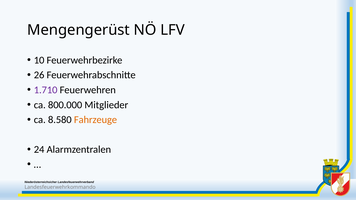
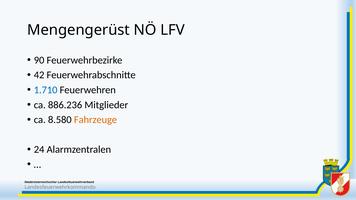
10: 10 -> 90
26: 26 -> 42
1.710 colour: purple -> blue
800.000: 800.000 -> 886.236
